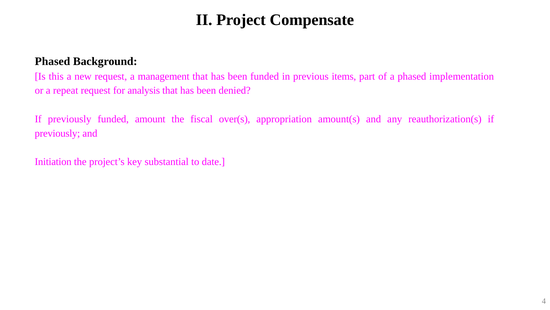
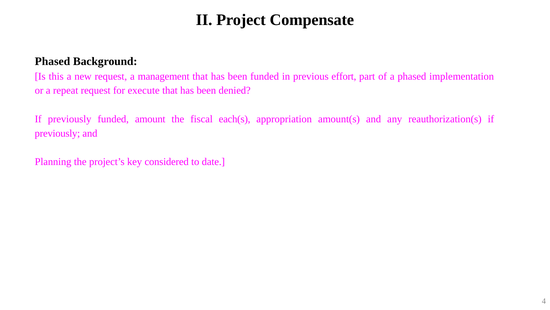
items: items -> effort
analysis: analysis -> execute
over(s: over(s -> each(s
Initiation: Initiation -> Planning
substantial: substantial -> considered
